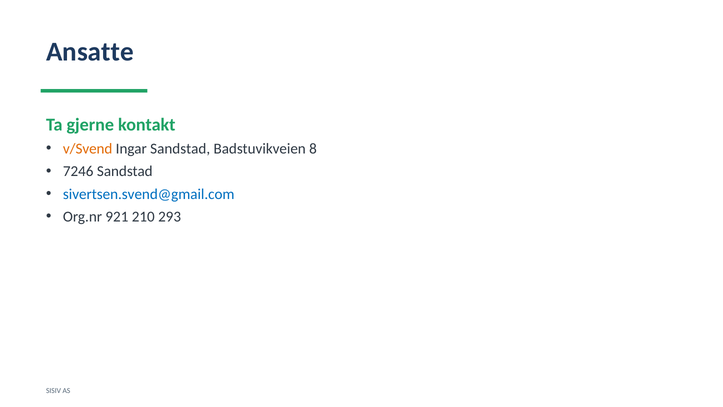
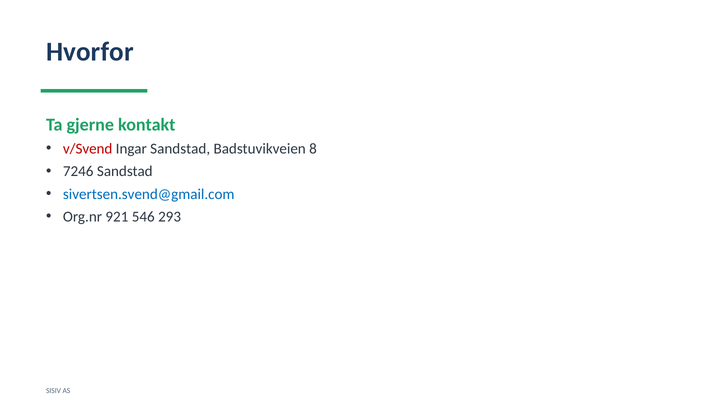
Ansatte: Ansatte -> Hvorfor
v/Svend colour: orange -> red
210: 210 -> 546
